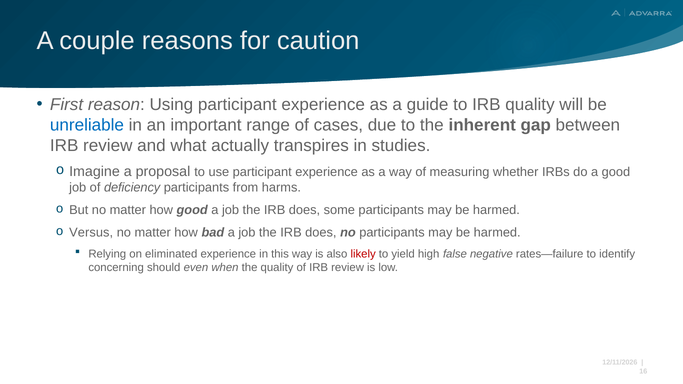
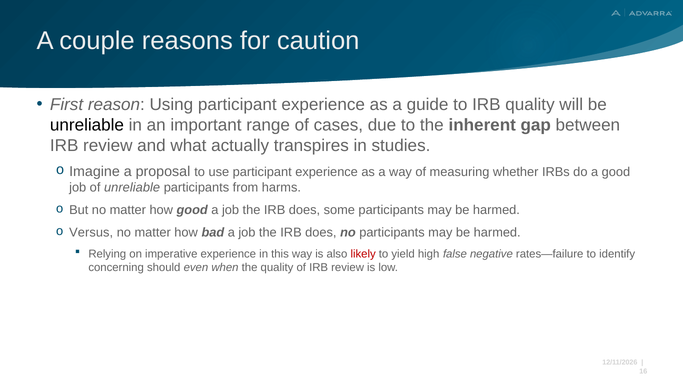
unreliable at (87, 125) colour: blue -> black
of deficiency: deficiency -> unreliable
eliminated: eliminated -> imperative
